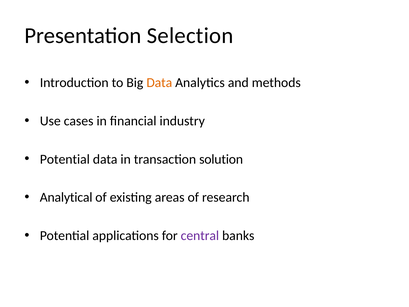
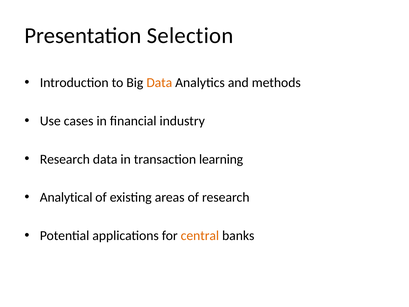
Potential at (65, 159): Potential -> Research
solution: solution -> learning
central colour: purple -> orange
